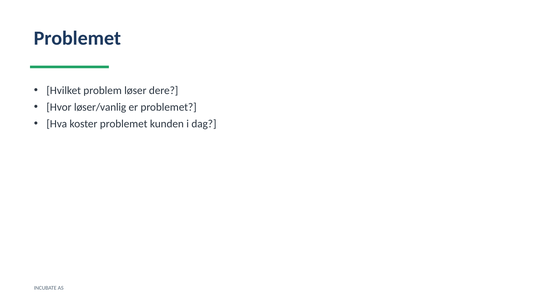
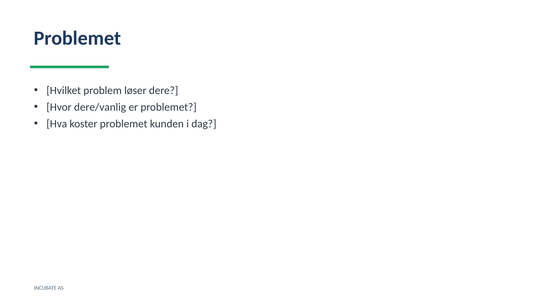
løser/vanlig: løser/vanlig -> dere/vanlig
